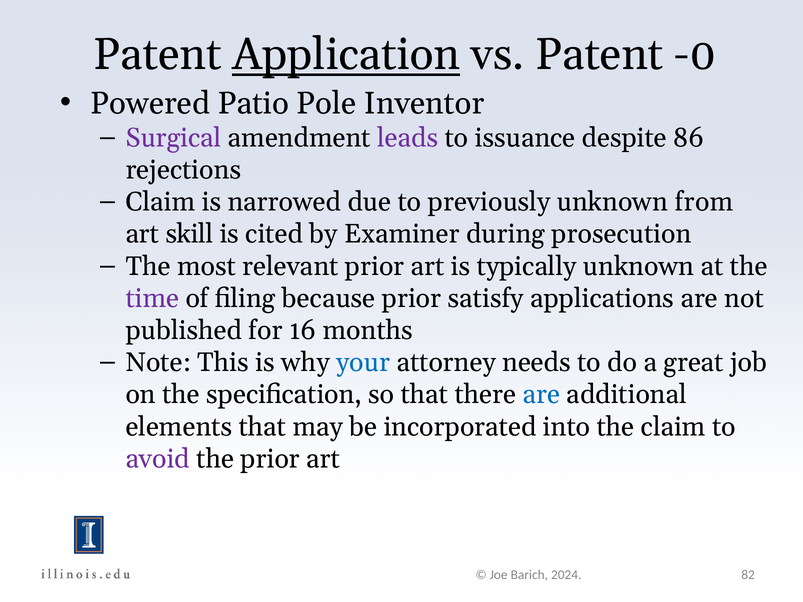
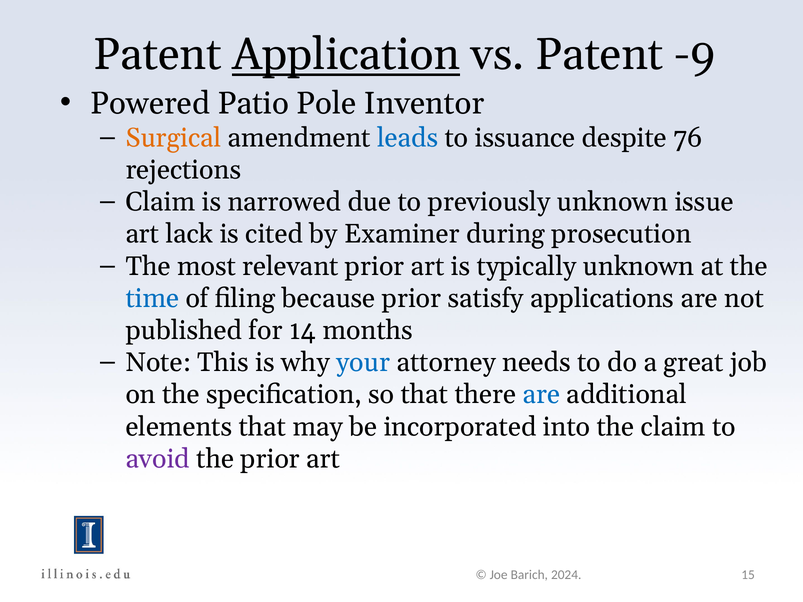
-0: -0 -> -9
Surgical colour: purple -> orange
leads colour: purple -> blue
86: 86 -> 76
from: from -> issue
skill: skill -> lack
time colour: purple -> blue
16: 16 -> 14
82: 82 -> 15
